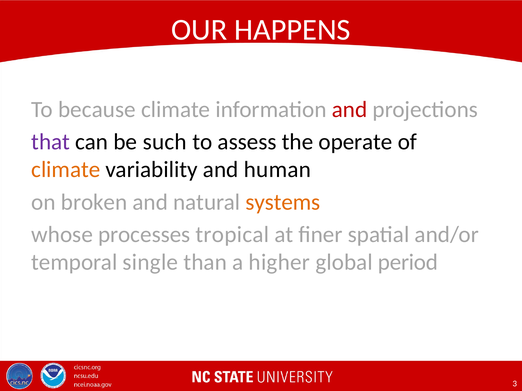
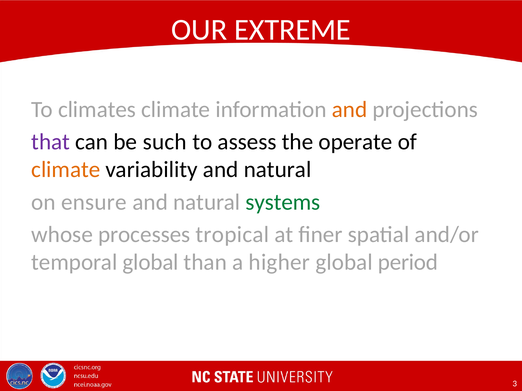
HAPPENS: HAPPENS -> EXTREME
because: because -> climates
and at (349, 110) colour: red -> orange
variability and human: human -> natural
broken: broken -> ensure
systems colour: orange -> green
temporal single: single -> global
